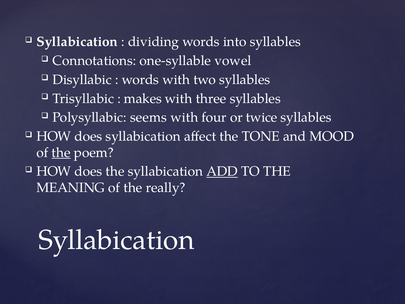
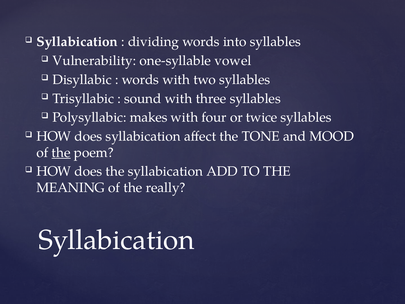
Connotations: Connotations -> Vulnerability
makes: makes -> sound
seems: seems -> makes
ADD underline: present -> none
